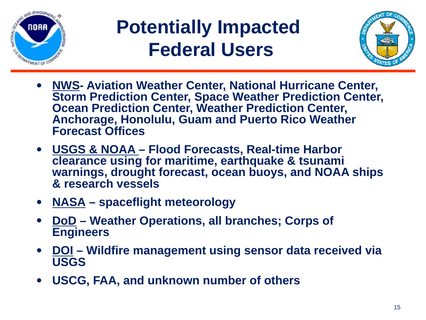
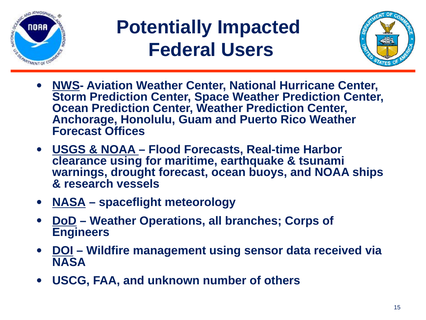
USGS at (69, 262): USGS -> NASA
